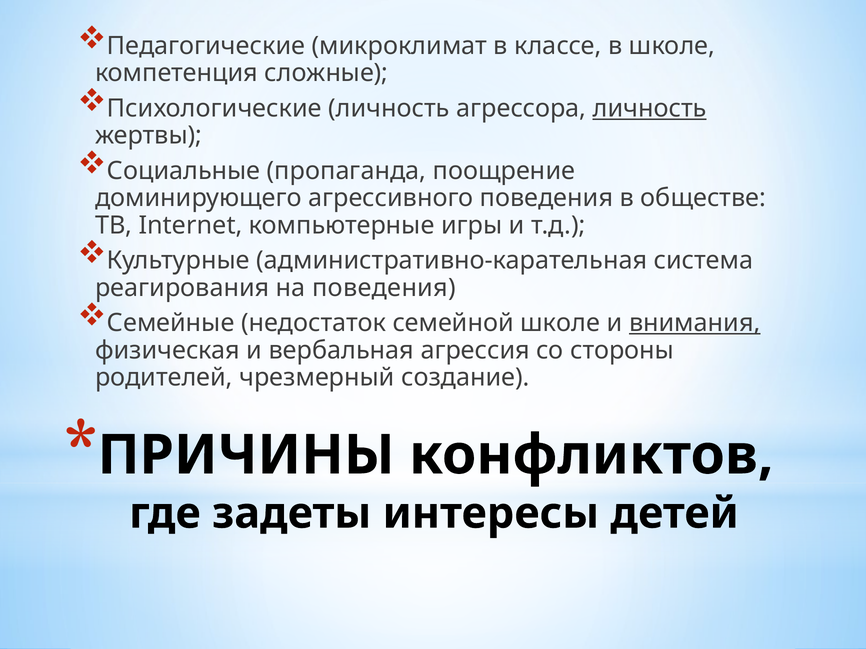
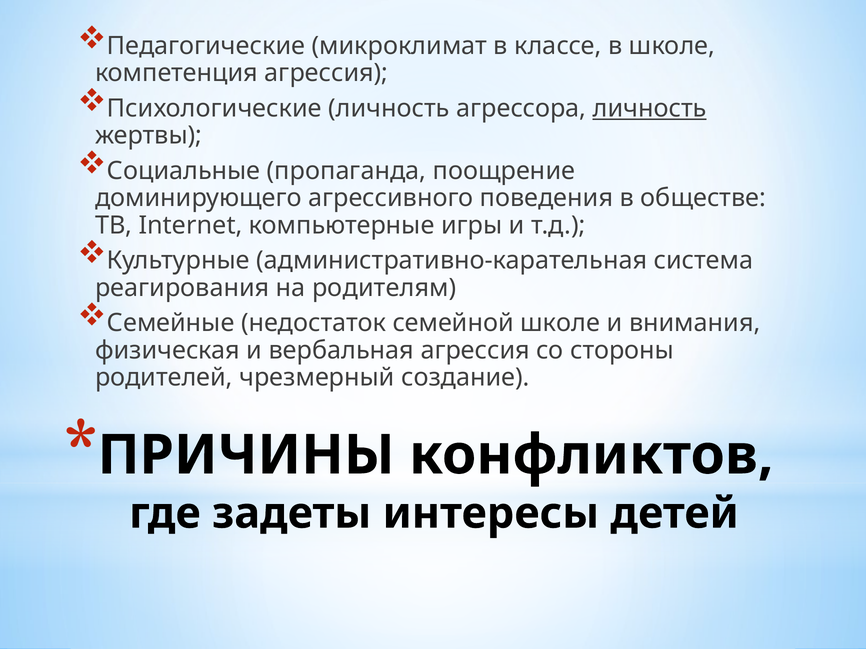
компетенция сложные: сложные -> агрессия
на поведения: поведения -> родителям
внимания underline: present -> none
